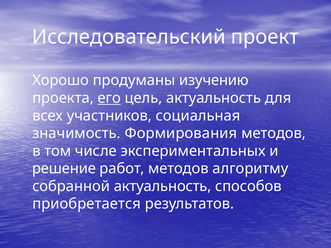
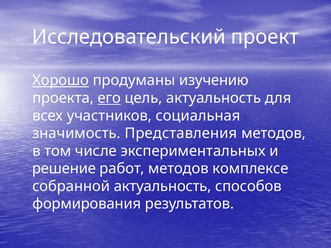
Хорошо underline: none -> present
Формирования: Формирования -> Представления
алгоритму: алгоритму -> комплексе
приобретается: приобретается -> формирования
